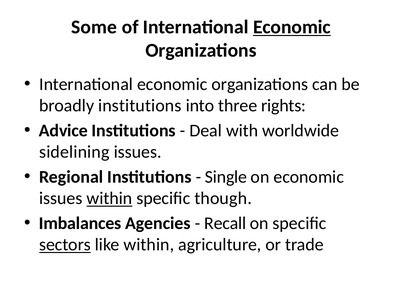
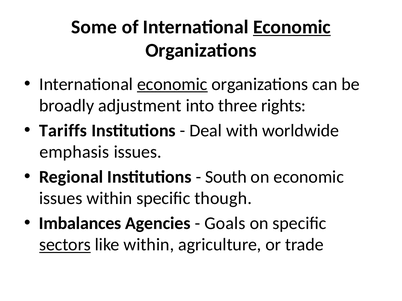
economic at (172, 84) underline: none -> present
broadly institutions: institutions -> adjustment
Advice: Advice -> Tariffs
sidelining: sidelining -> emphasis
Single: Single -> South
within at (109, 199) underline: present -> none
Recall: Recall -> Goals
